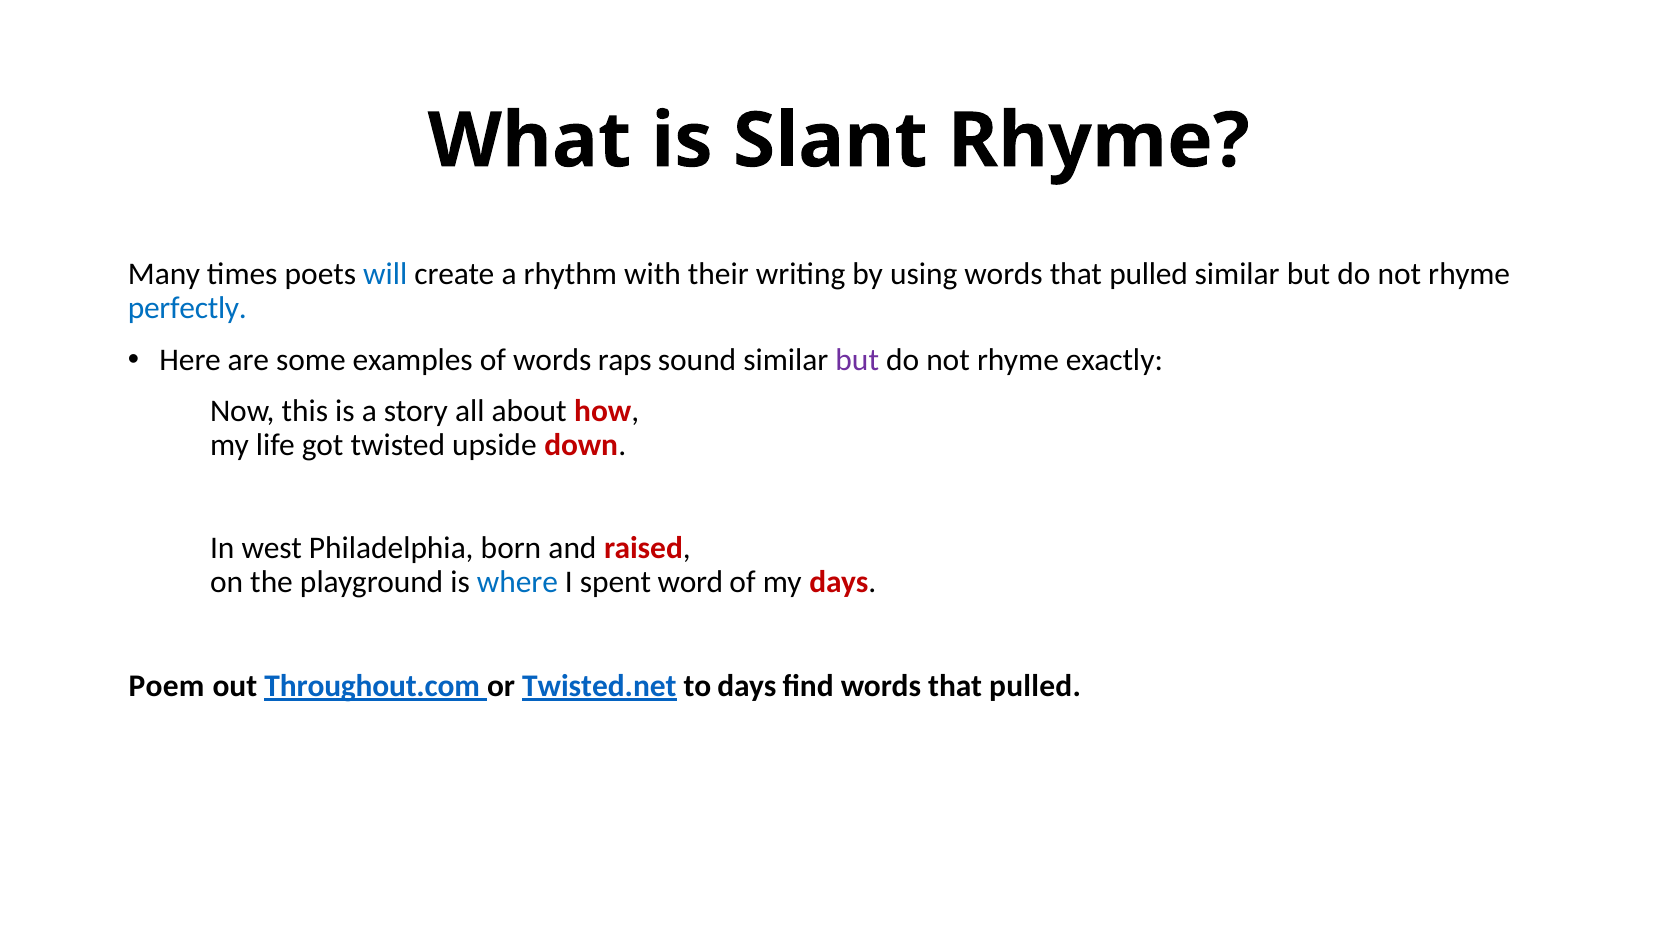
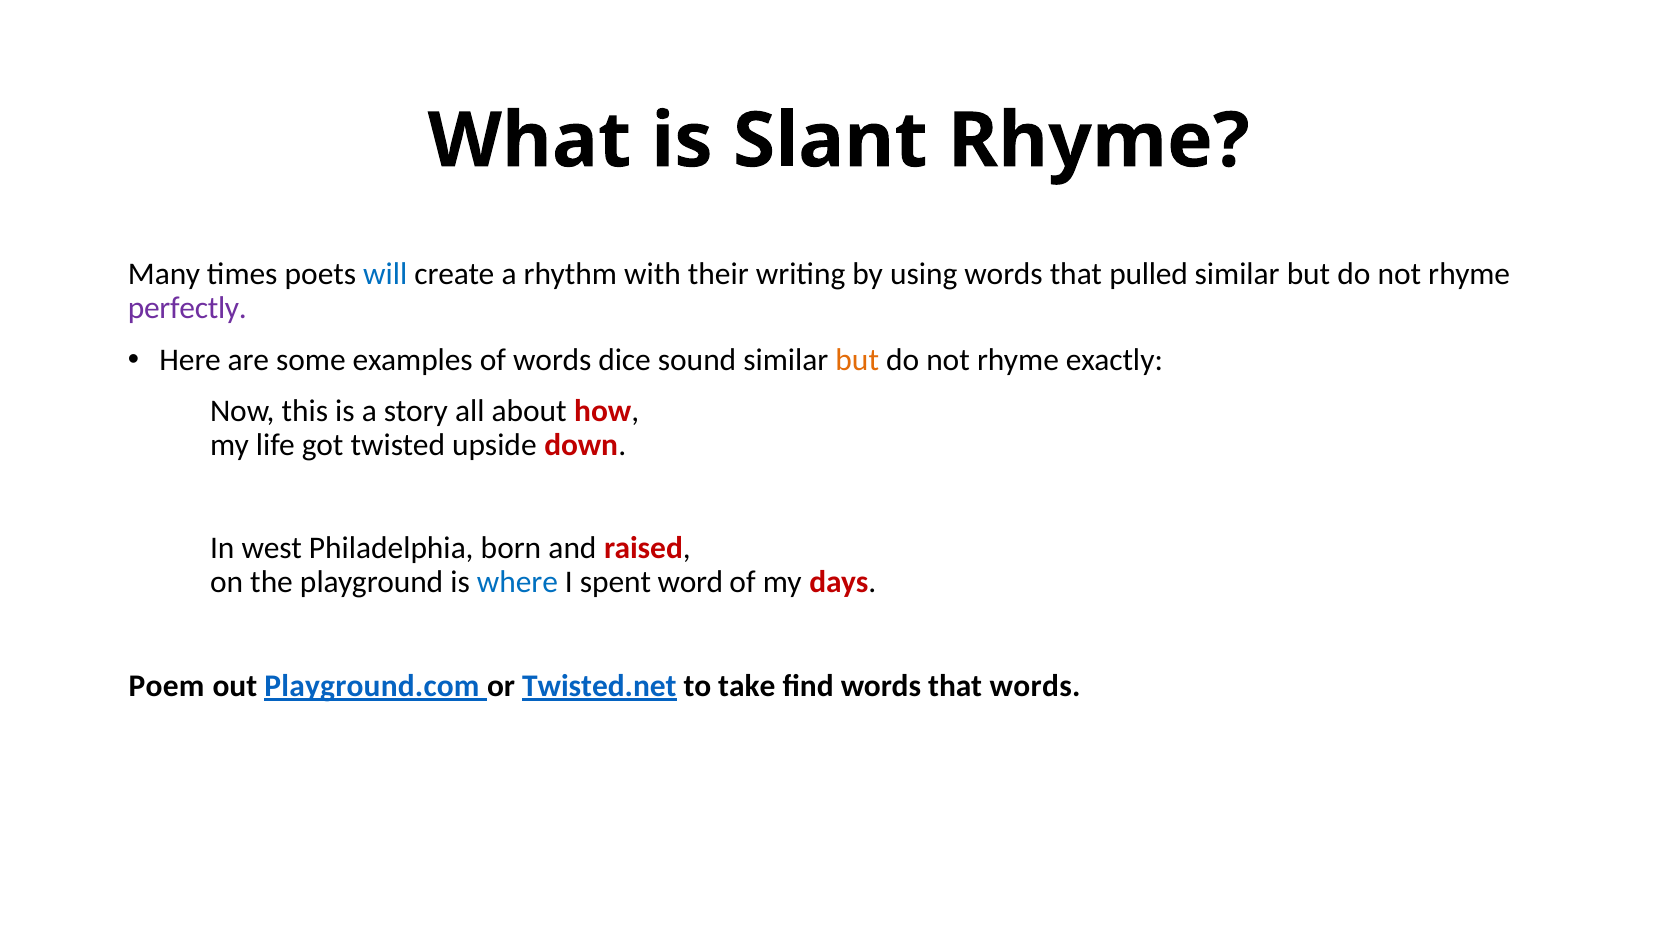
perfectly colour: blue -> purple
raps: raps -> dice
but at (857, 360) colour: purple -> orange
Throughout.com: Throughout.com -> Playground.com
to days: days -> take
find words that pulled: pulled -> words
